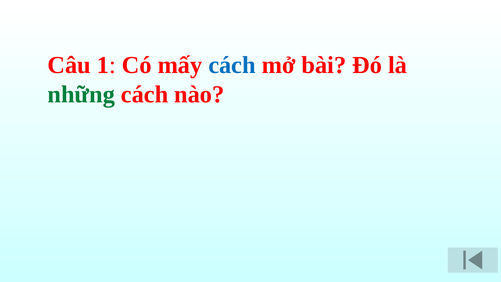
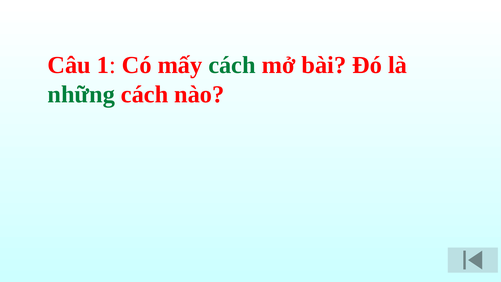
cách at (232, 65) colour: blue -> green
